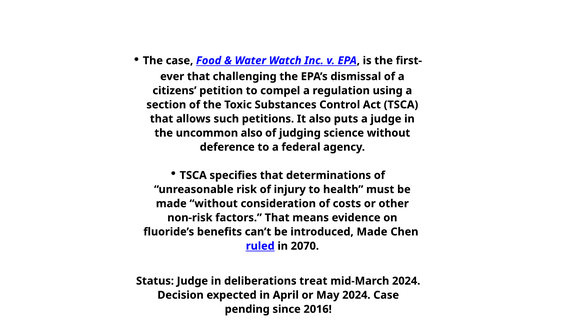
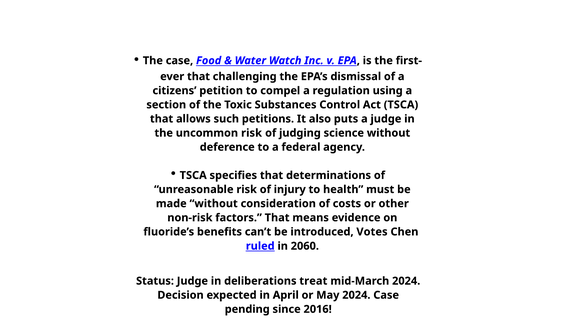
uncommon also: also -> risk
introduced Made: Made -> Votes
2070: 2070 -> 2060
